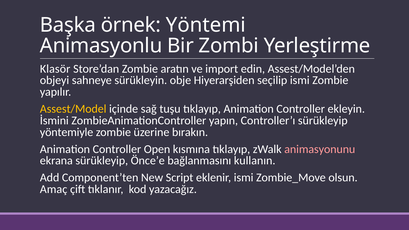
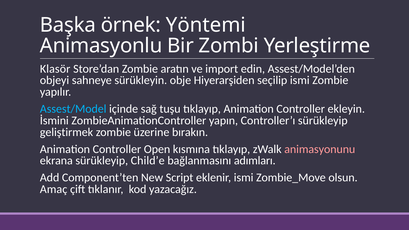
Assest/Model colour: yellow -> light blue
yöntemiyle: yöntemiyle -> geliştirmek
Önce’e: Önce’e -> Child’e
kullanın: kullanın -> adımları
